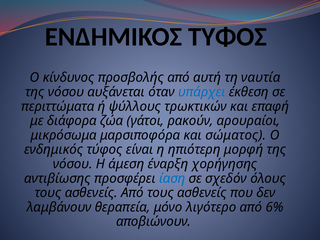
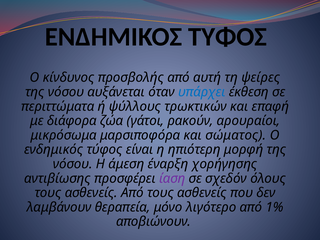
ναυτία: ναυτία -> ψείρες
ίαση colour: blue -> purple
6%: 6% -> 1%
